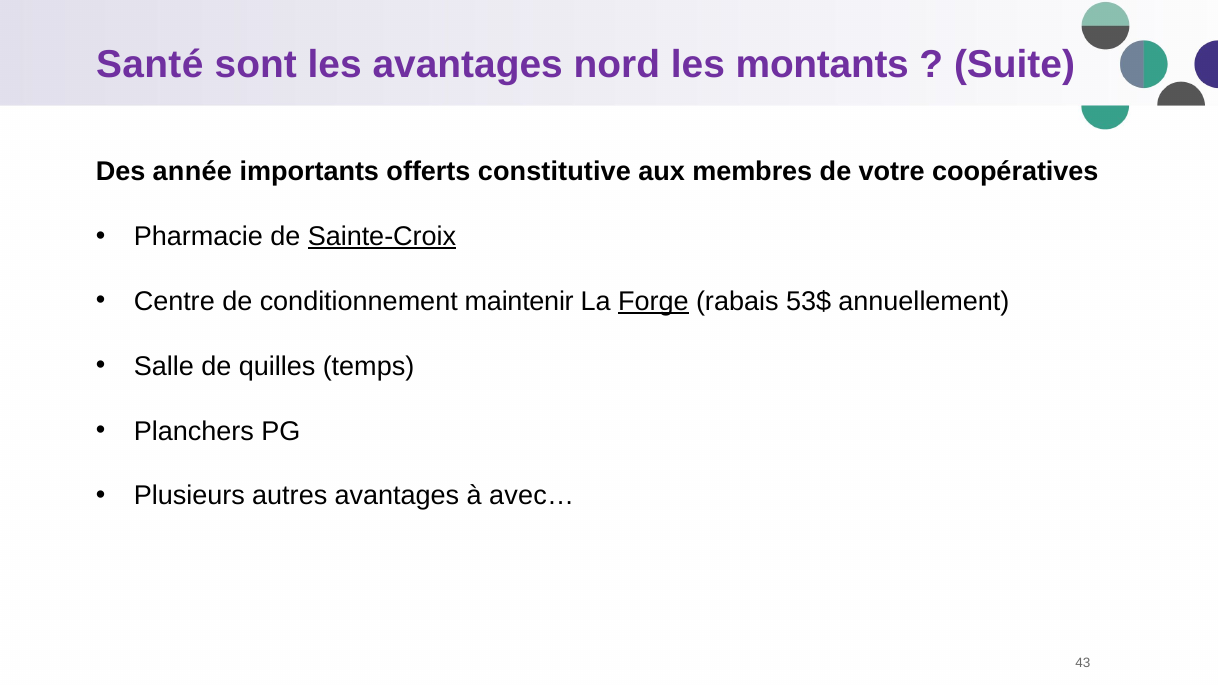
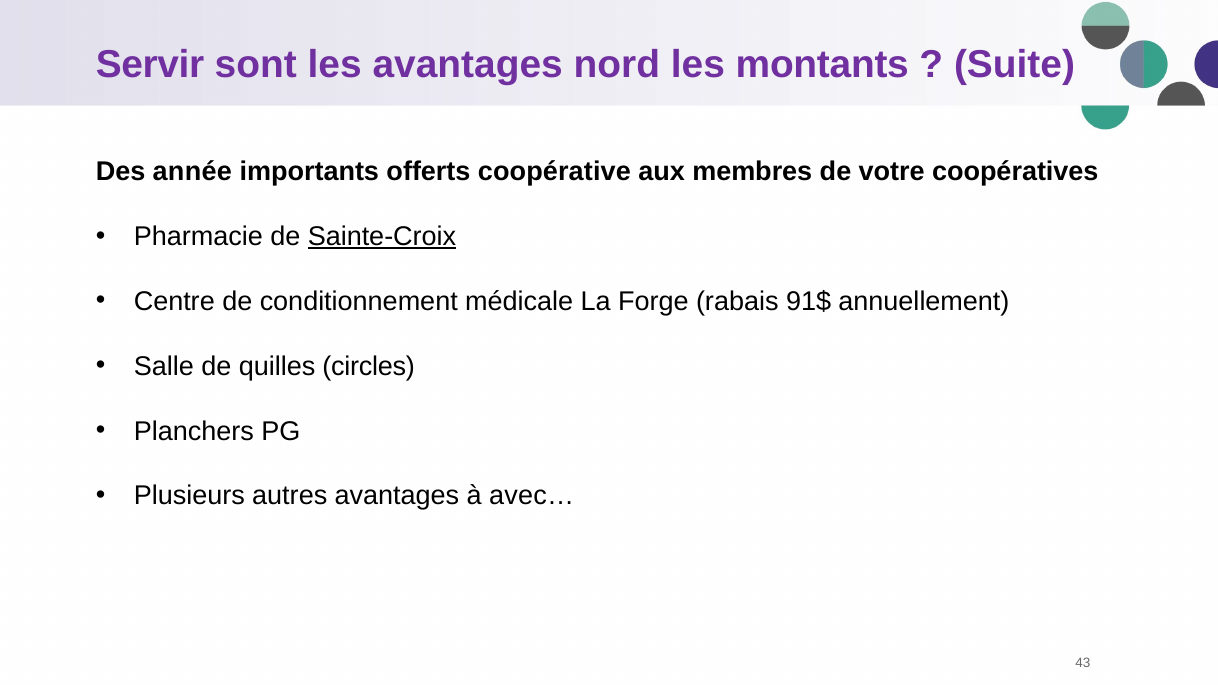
Santé: Santé -> Servir
constitutive: constitutive -> coopérative
maintenir: maintenir -> médicale
Forge underline: present -> none
53$: 53$ -> 91$
temps: temps -> circles
